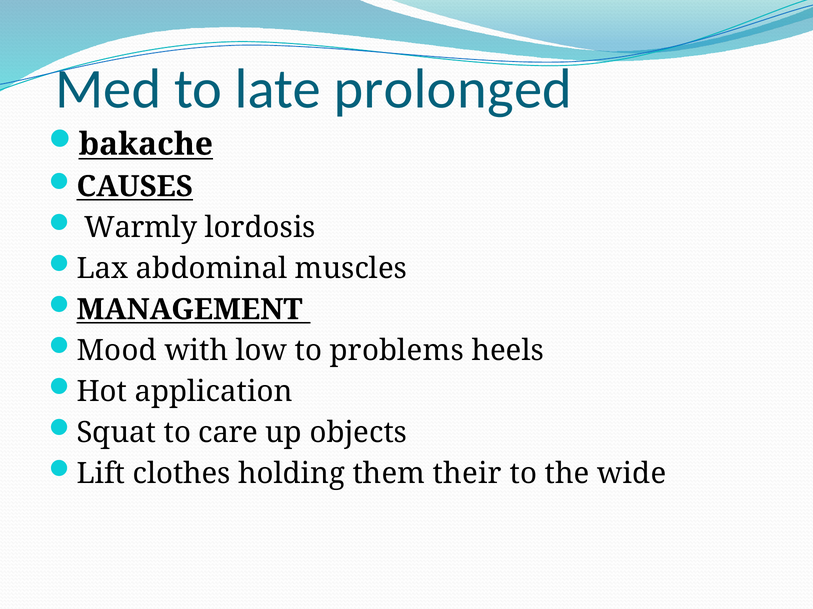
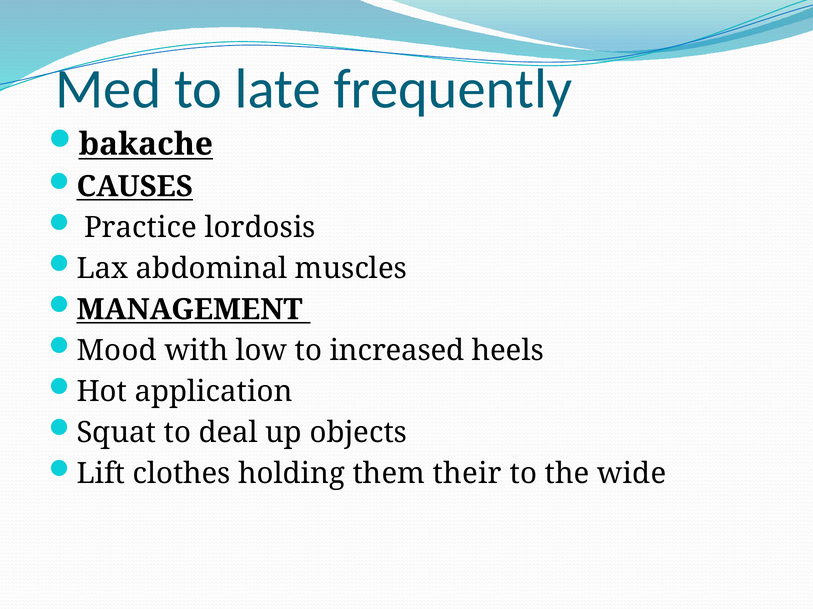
prolonged: prolonged -> frequently
Warmly: Warmly -> Practice
problems: problems -> increased
care: care -> deal
